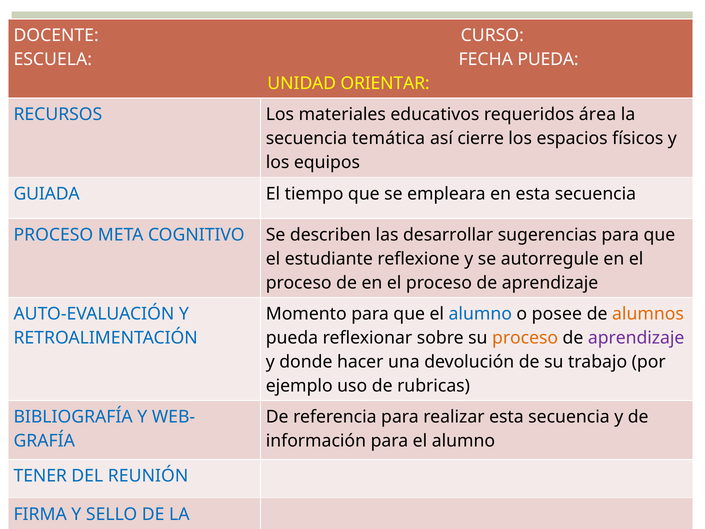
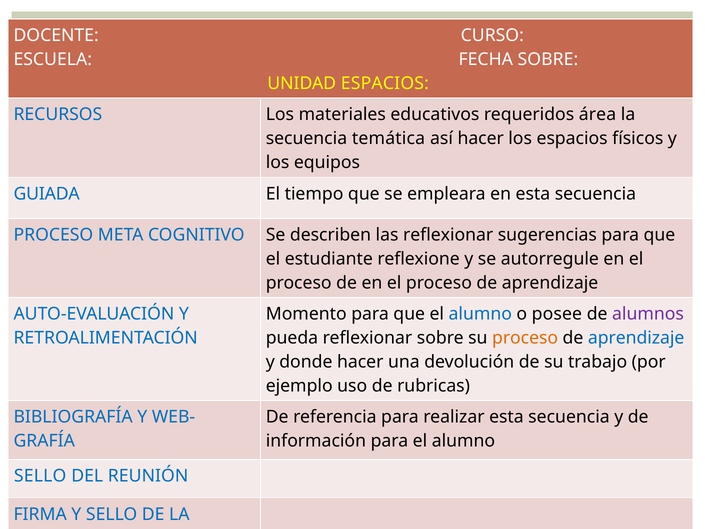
FECHA PUEDA: PUEDA -> SOBRE
UNIDAD ORIENTAR: ORIENTAR -> ESPACIOS
así cierre: cierre -> hacer
las desarrollar: desarrollar -> reflexionar
alumnos colour: orange -> purple
aprendizaje at (636, 338) colour: purple -> blue
TENER at (40, 476): TENER -> SELLO
